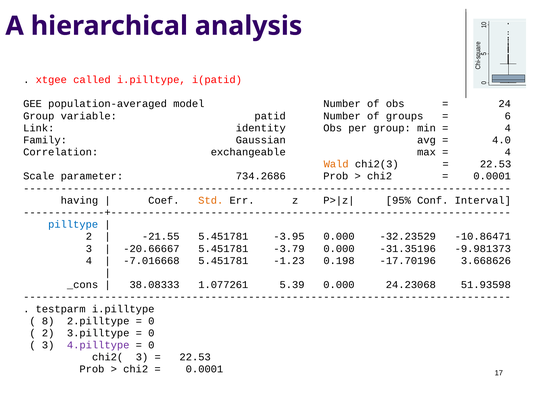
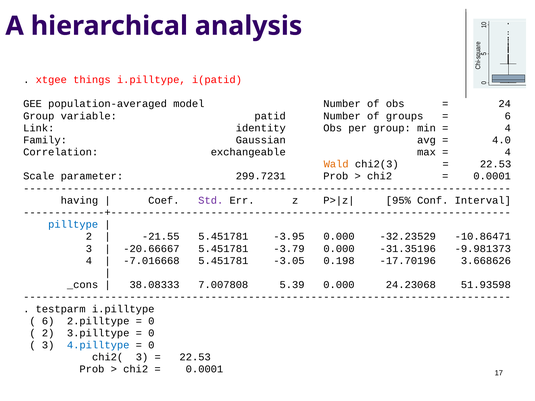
called: called -> things
734.2686: 734.2686 -> 299.7231
Std colour: orange -> purple
-1.23: -1.23 -> -3.05
1.077261: 1.077261 -> 7.007808
8 at (48, 321): 8 -> 6
4.pilltype colour: purple -> blue
